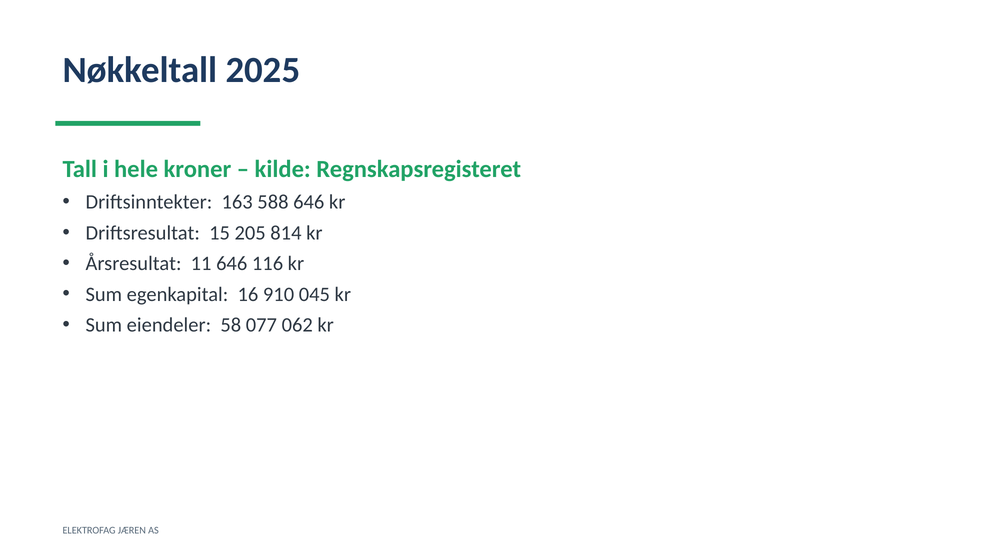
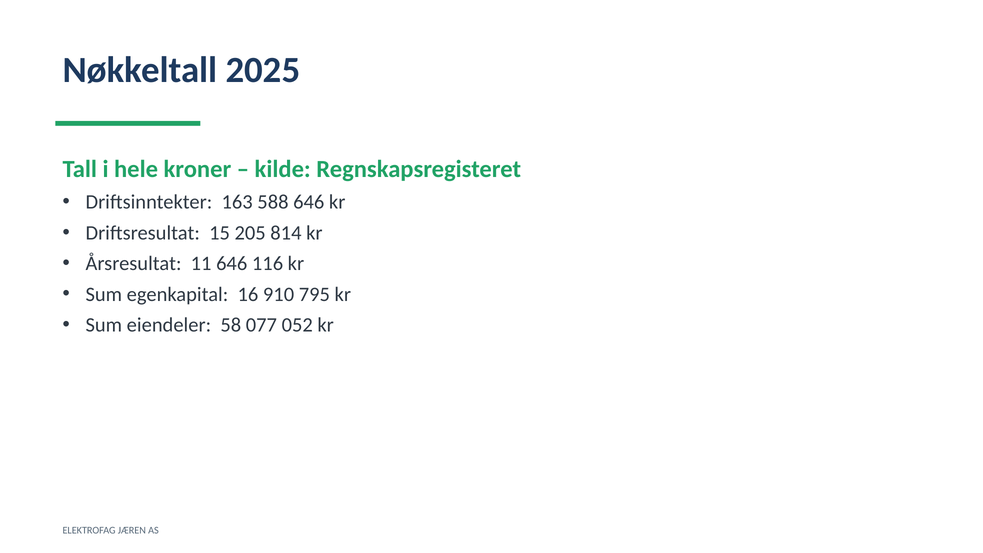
045: 045 -> 795
062: 062 -> 052
